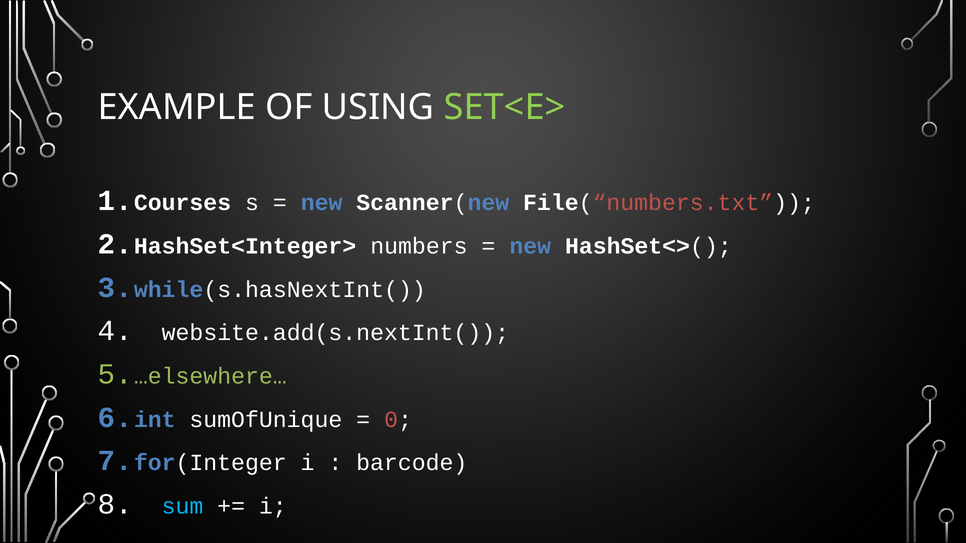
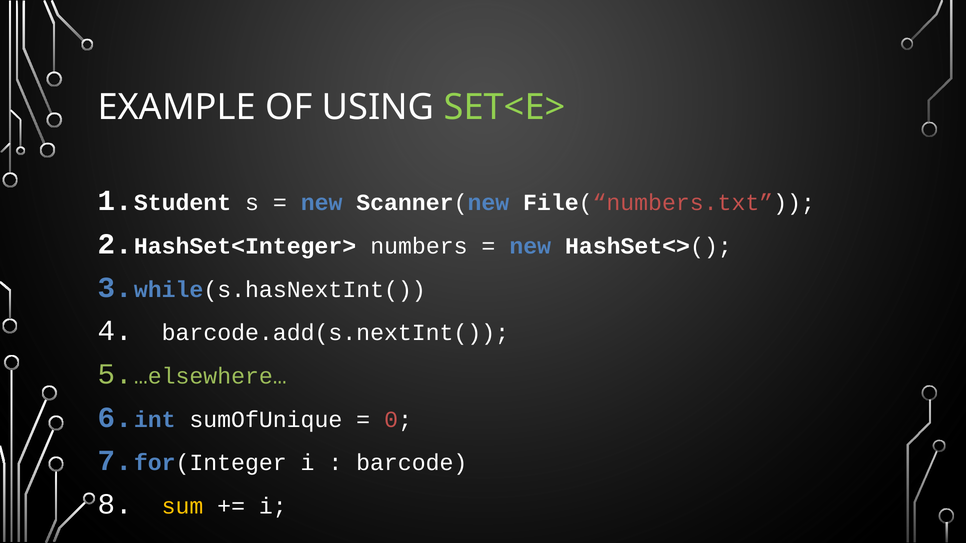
Courses: Courses -> Student
website.add(s.nextInt(: website.add(s.nextInt( -> barcode.add(s.nextInt(
sum colour: light blue -> yellow
